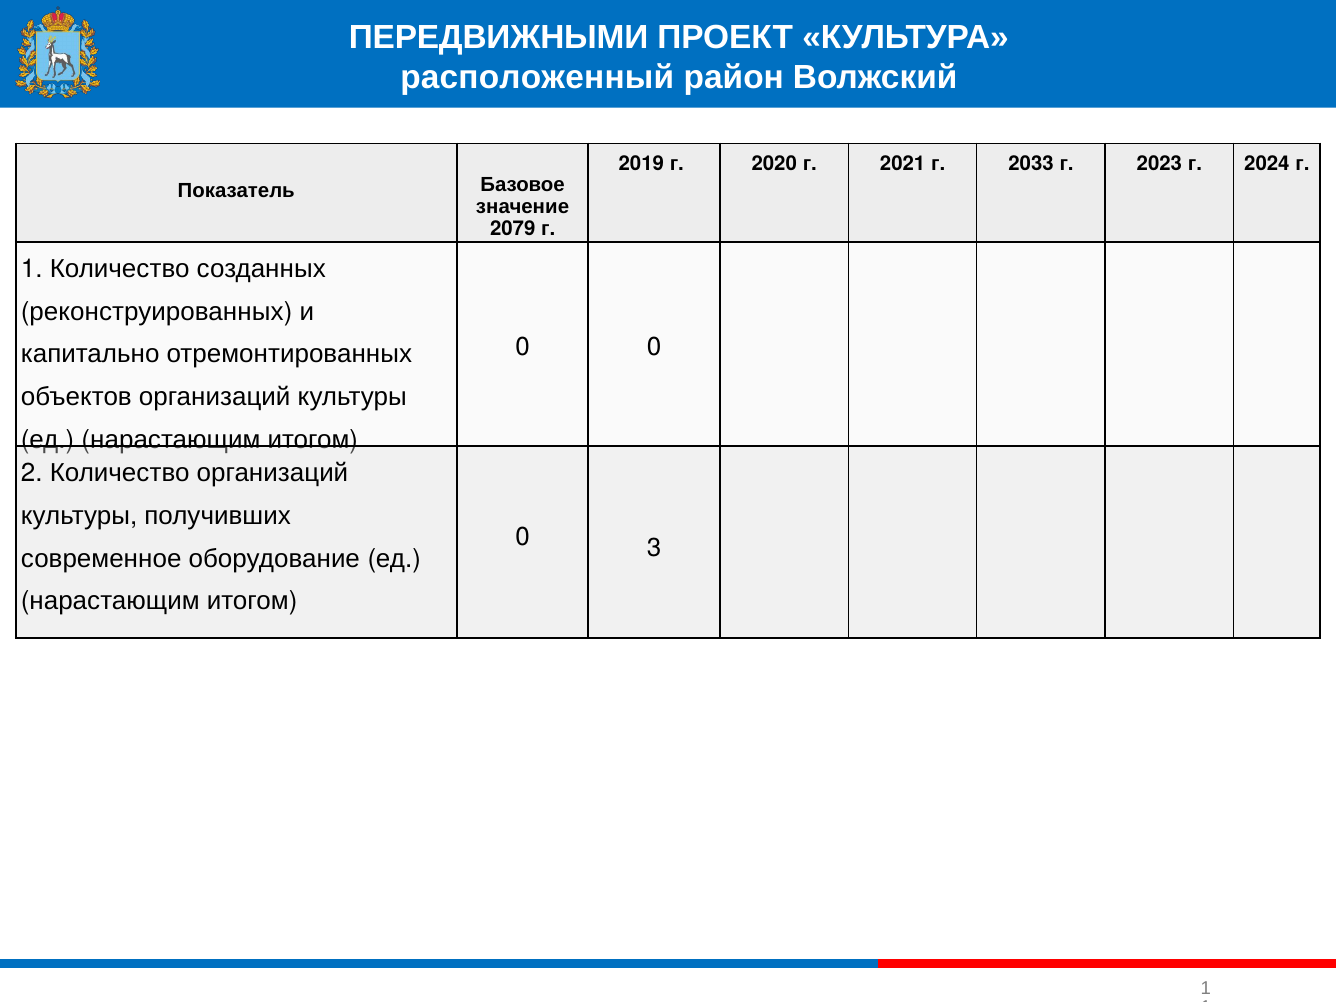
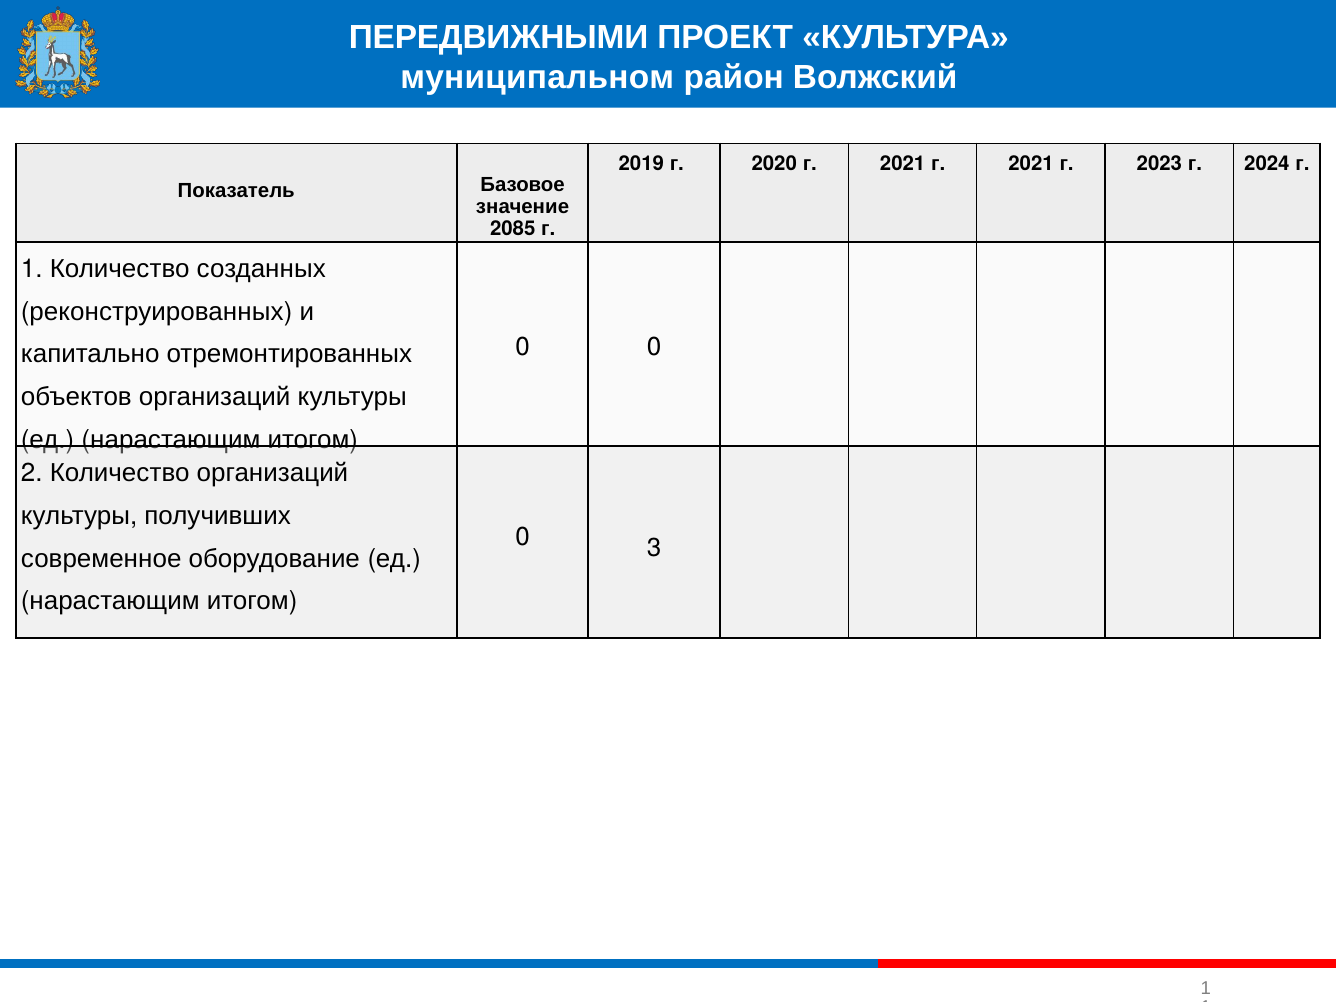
расположенный: расположенный -> муниципальном
2033 at (1031, 164): 2033 -> 2021
2079: 2079 -> 2085
